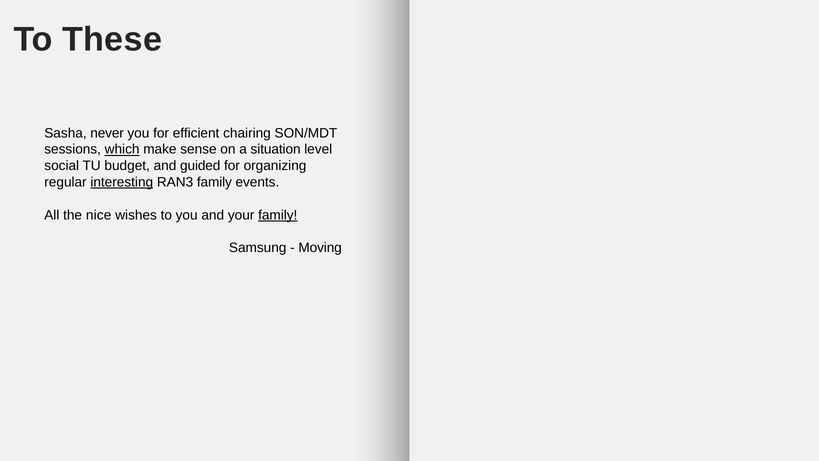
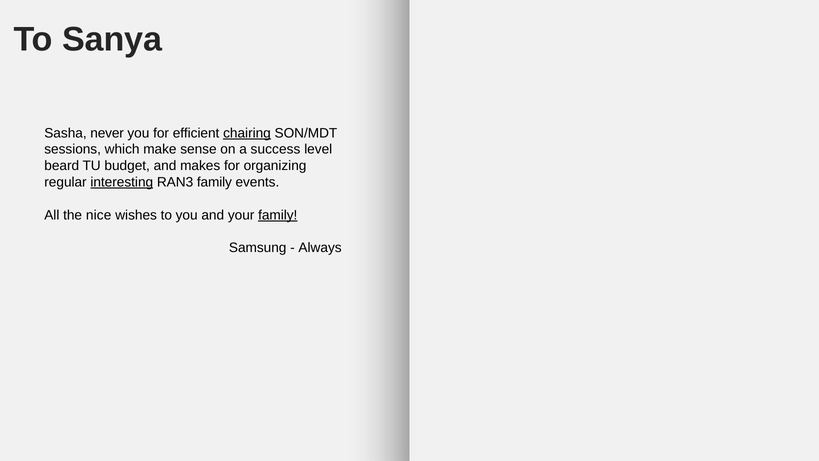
These: These -> Sanya
chairing underline: none -> present
which underline: present -> none
situation: situation -> success
social: social -> beard
guided: guided -> makes
Moving: Moving -> Always
